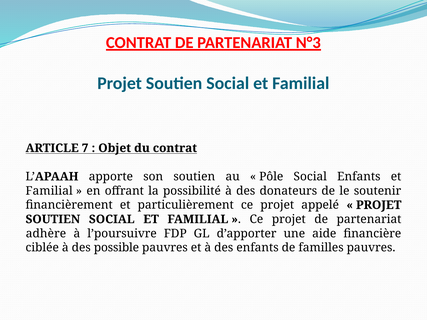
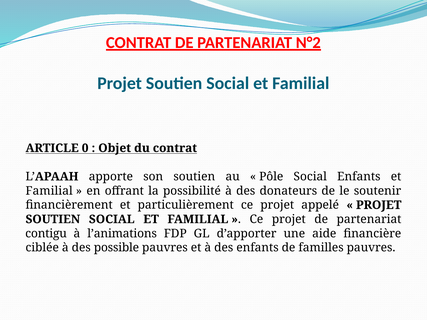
N°3: N°3 -> N°2
7: 7 -> 0
adhère: adhère -> contigu
l’poursuivre: l’poursuivre -> l’animations
